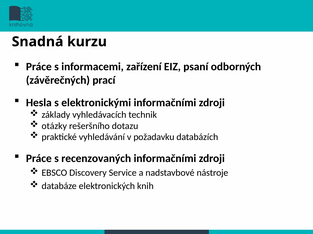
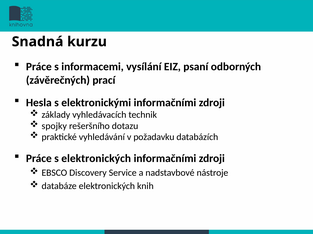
zařízení: zařízení -> vysílání
otázky: otázky -> spojky
s recenzovaných: recenzovaných -> elektronických
